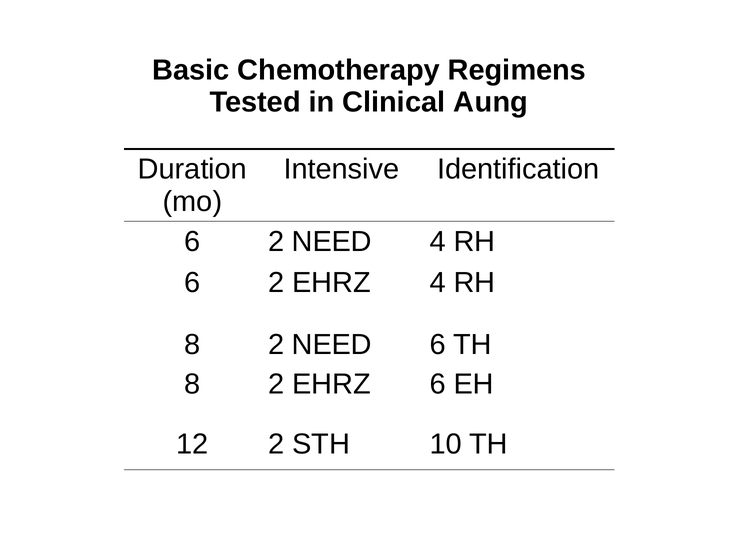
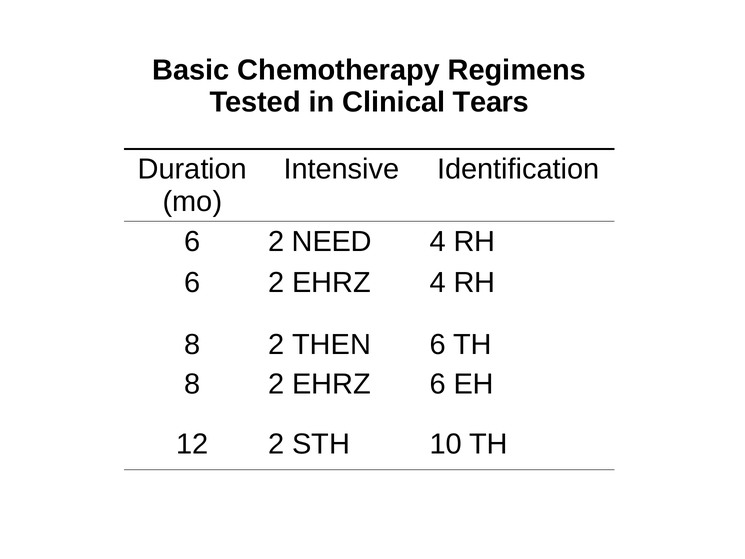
Aung: Aung -> Tears
8 2 NEED: NEED -> THEN
